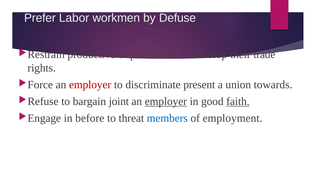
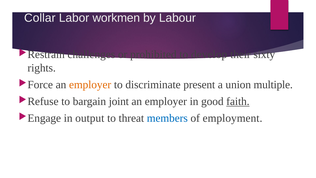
Prefer: Prefer -> Collar
Defuse: Defuse -> Labour
productive: productive -> challenges
trade: trade -> sixty
employer at (90, 85) colour: red -> orange
towards: towards -> multiple
employer at (166, 101) underline: present -> none
before: before -> output
